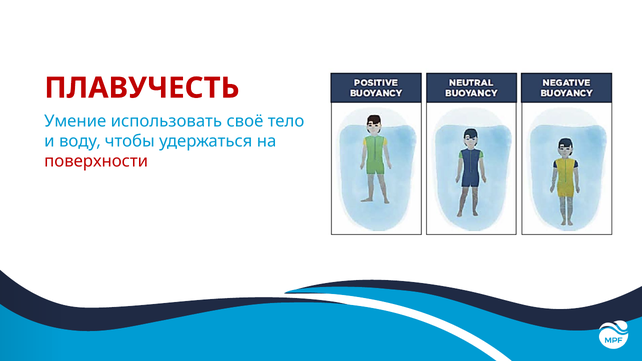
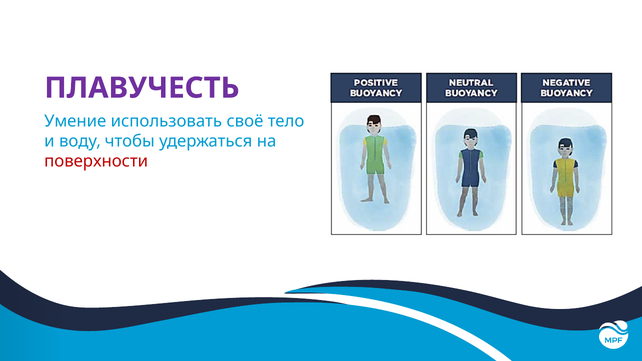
ПЛАВУЧЕСТЬ colour: red -> purple
